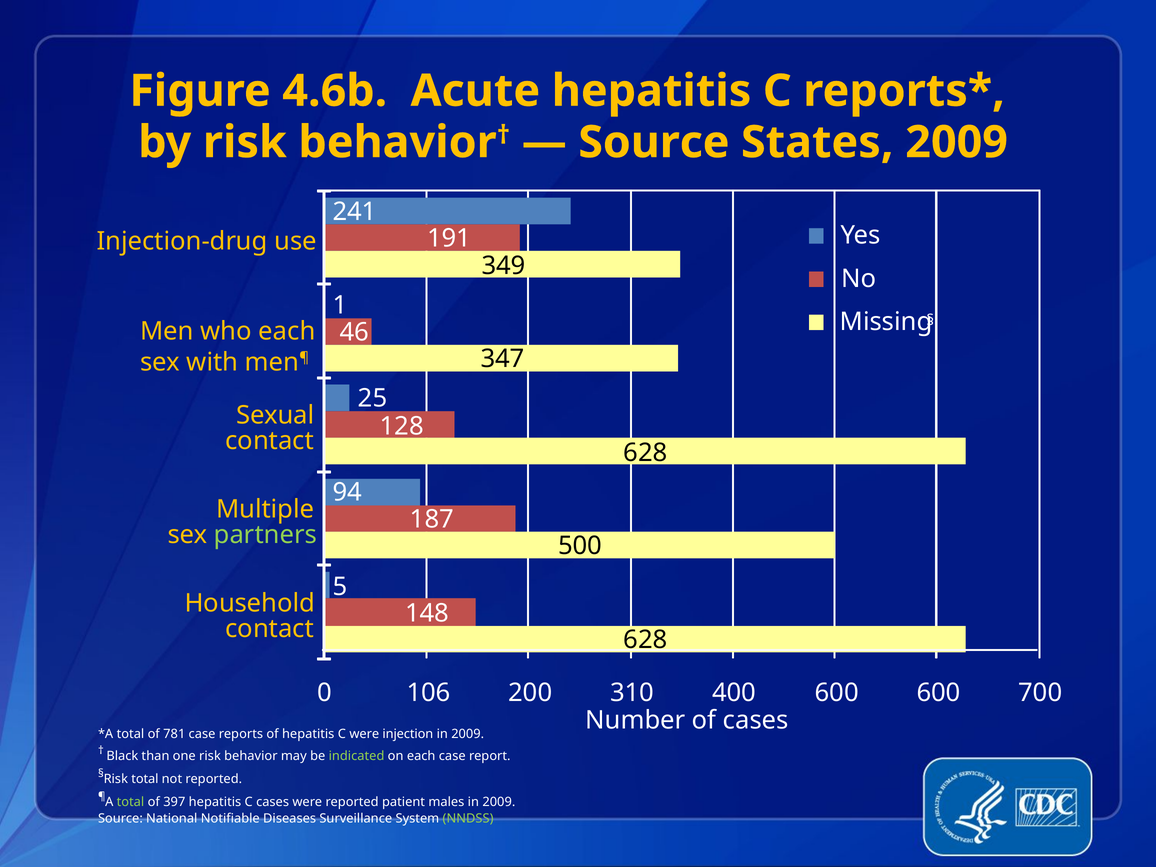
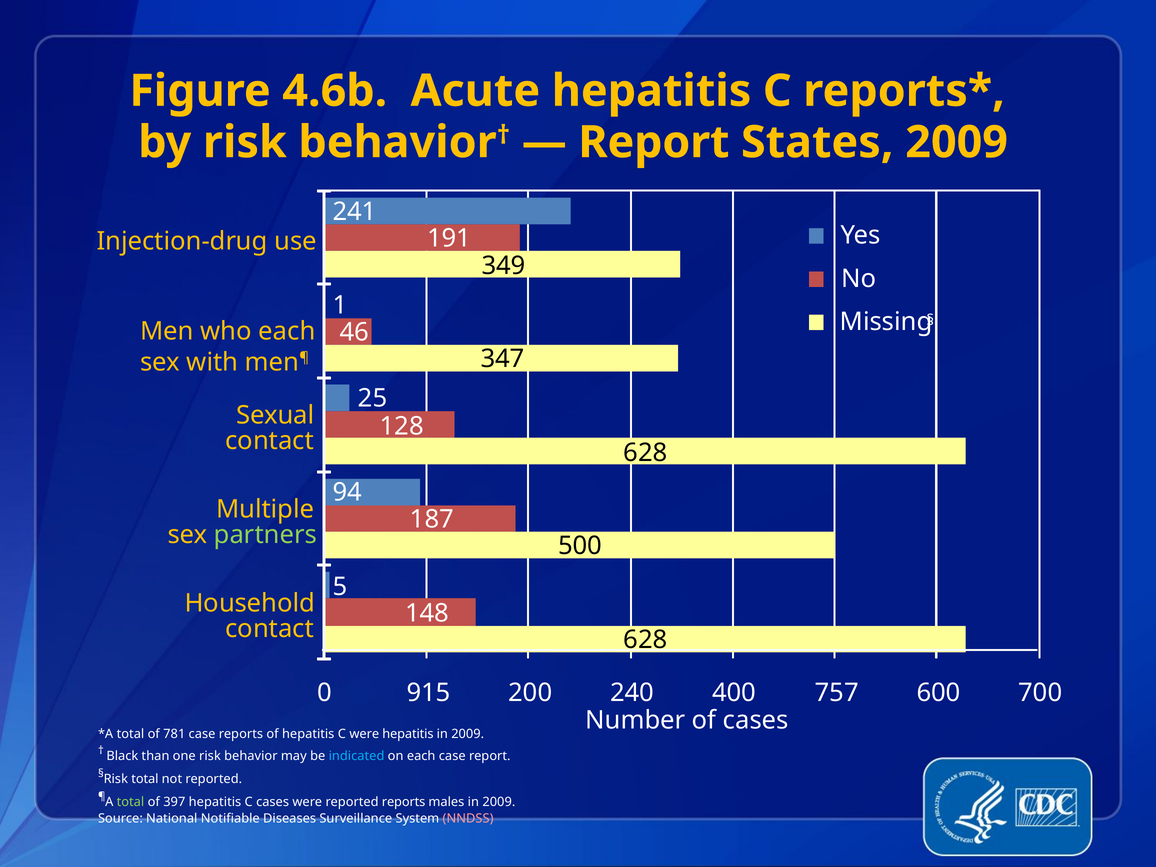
Source at (654, 142): Source -> Report
106: 106 -> 915
310: 310 -> 240
400 600: 600 -> 757
were injection: injection -> hepatitis
indicated colour: light green -> light blue
reported patient: patient -> reports
NNDSS colour: light green -> pink
